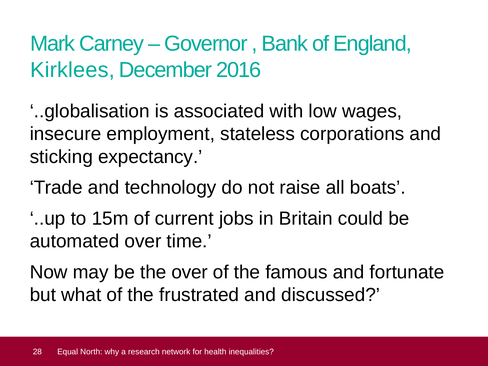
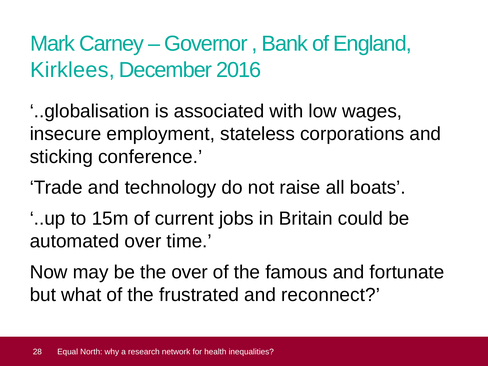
expectancy: expectancy -> conference
discussed: discussed -> reconnect
